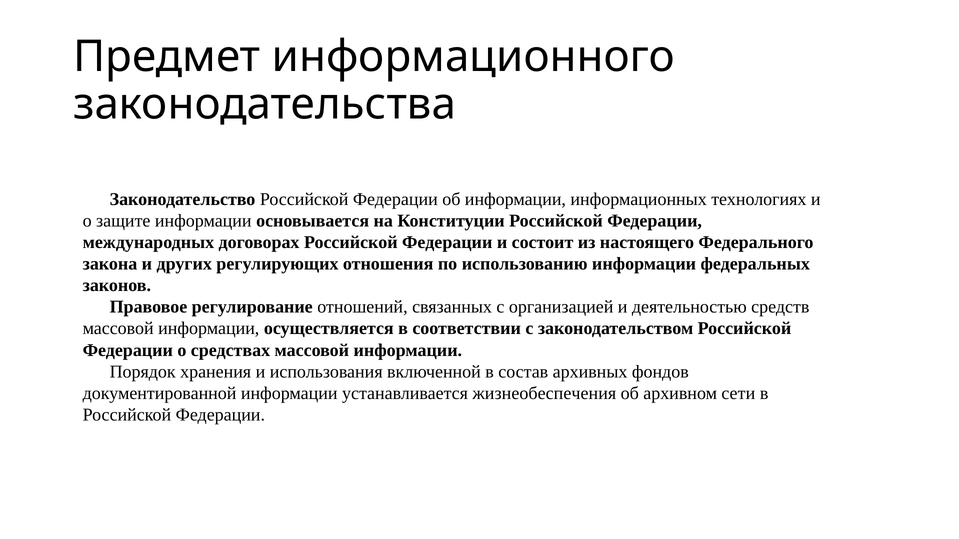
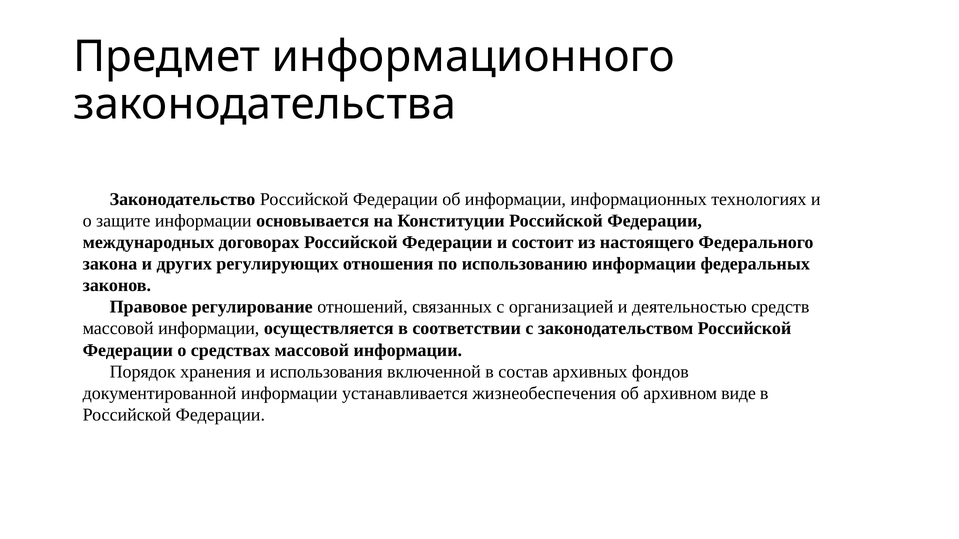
сети: сети -> виде
